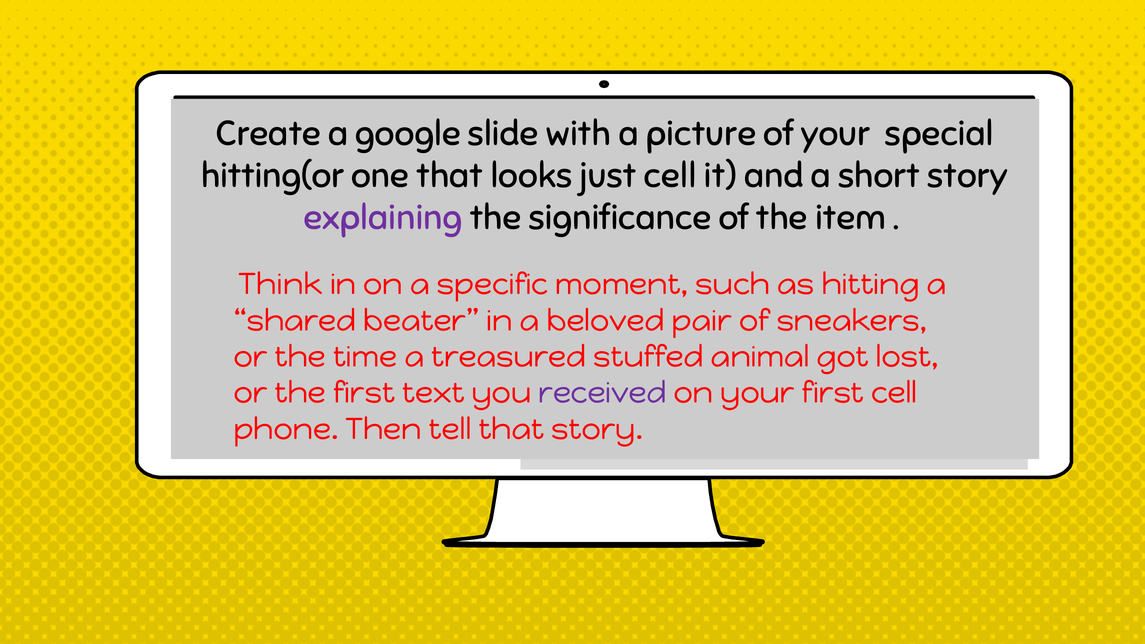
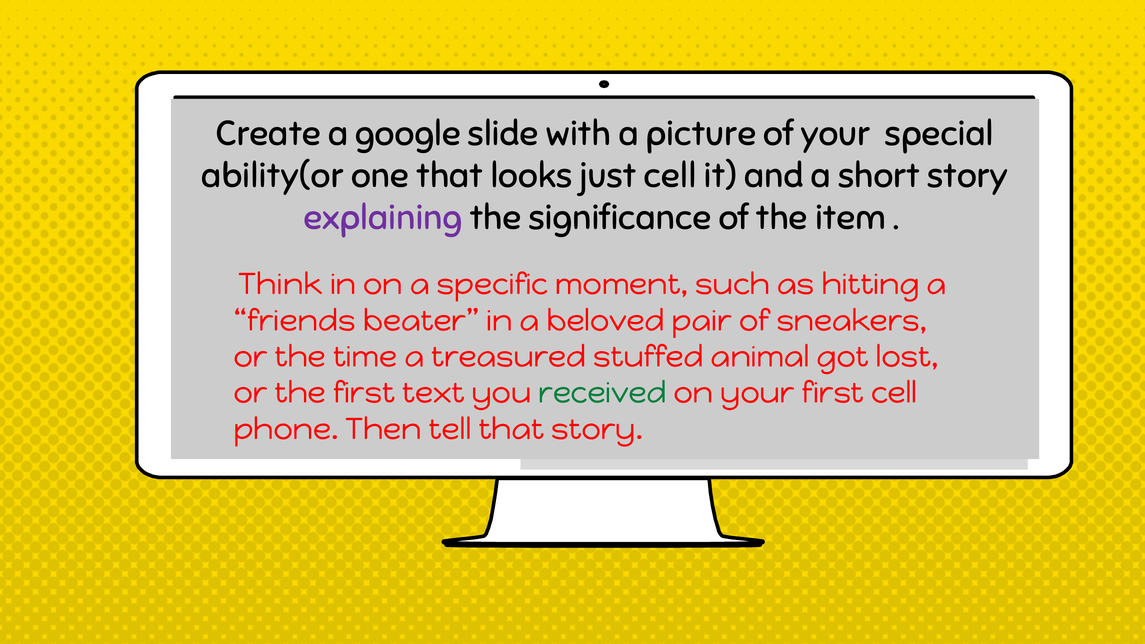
hitting(or: hitting(or -> ability(or
shared: shared -> friends
received colour: purple -> green
